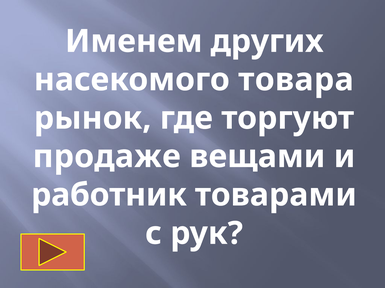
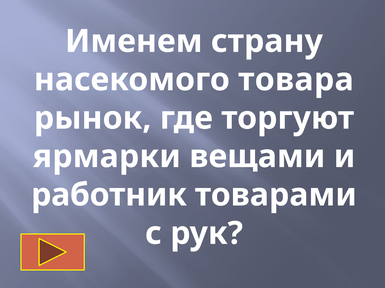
других: других -> страну
продаже: продаже -> ярмарки
